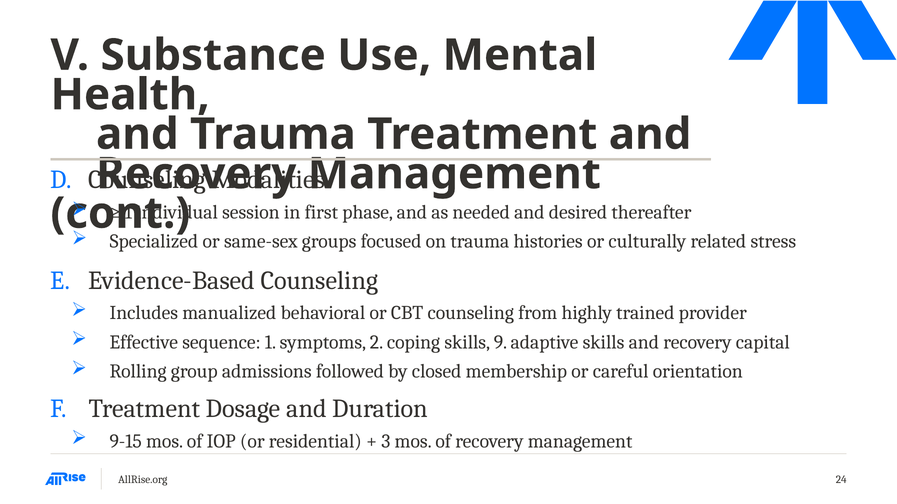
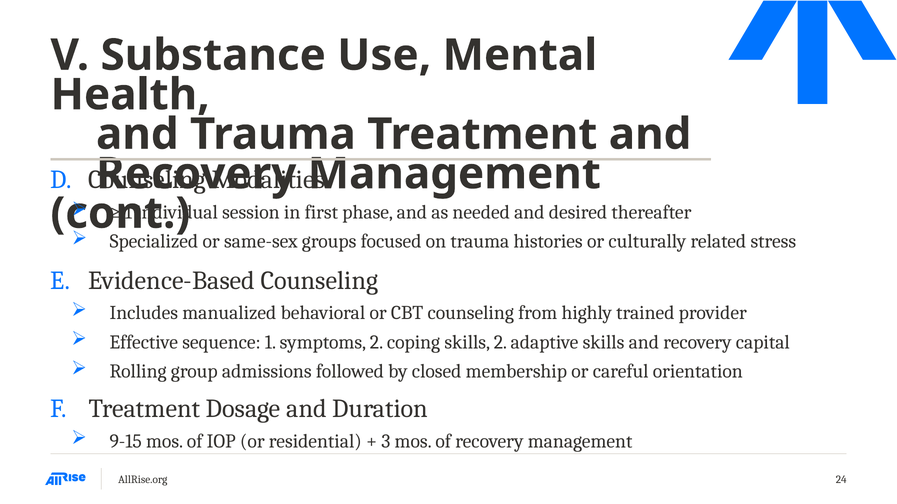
skills 9: 9 -> 2
